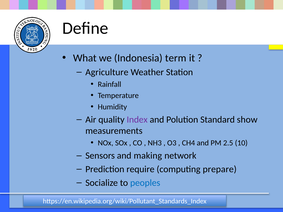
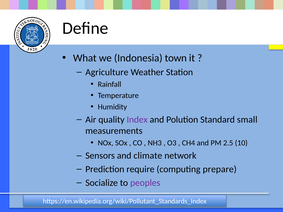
term: term -> town
show: show -> small
making: making -> climate
peoples colour: blue -> purple
